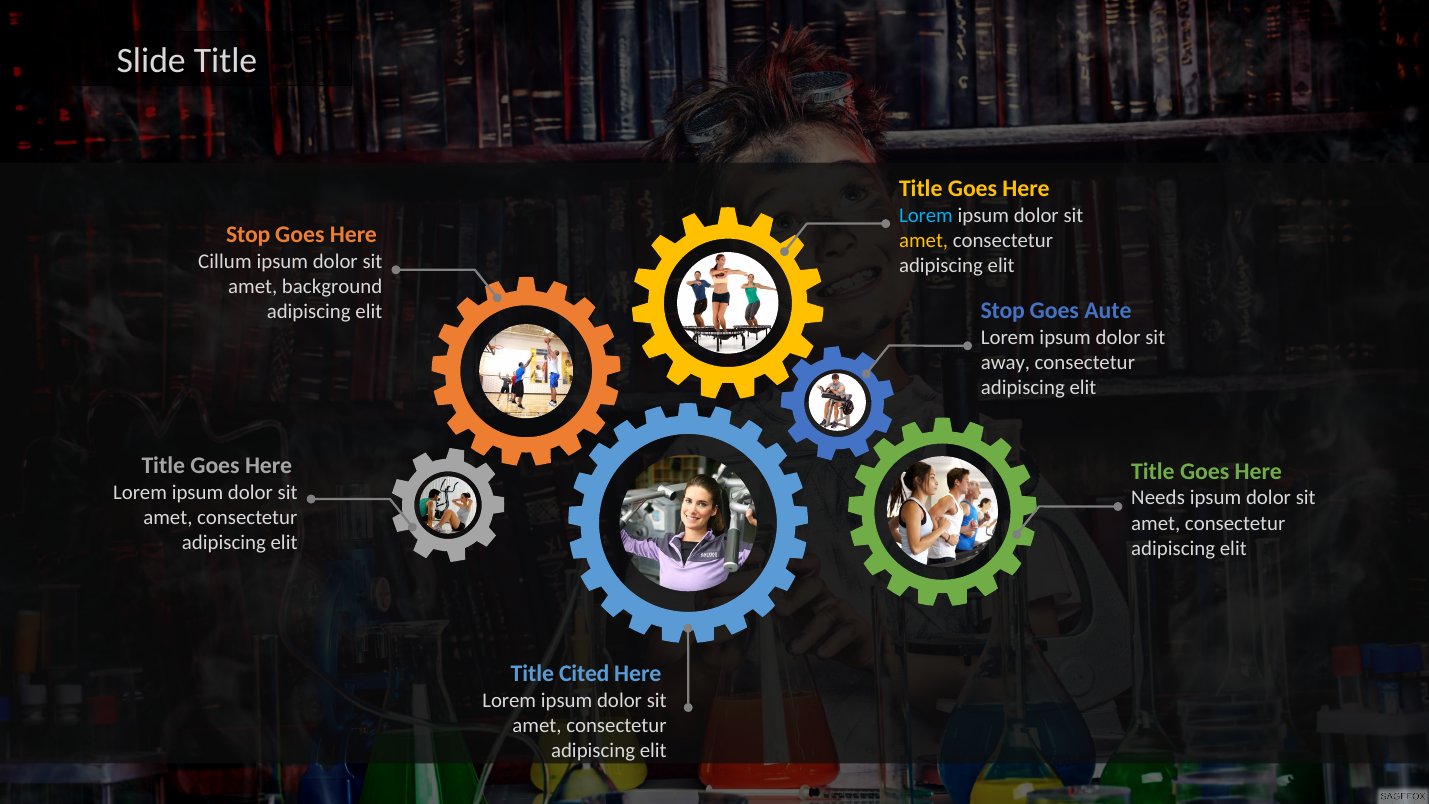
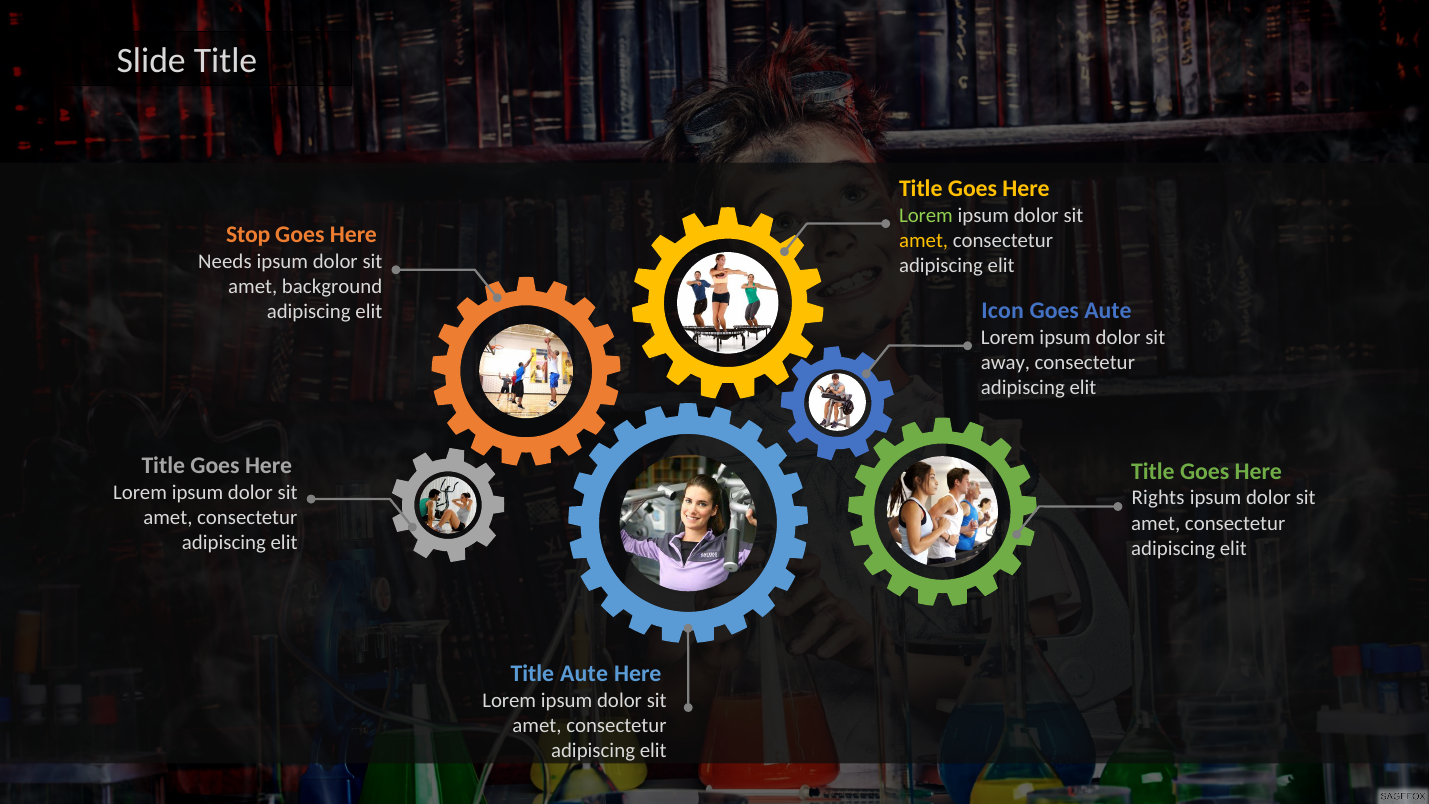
Lorem at (926, 215) colour: light blue -> light green
Cillum: Cillum -> Needs
Stop at (1003, 311): Stop -> Icon
Needs: Needs -> Rights
Title Cited: Cited -> Aute
